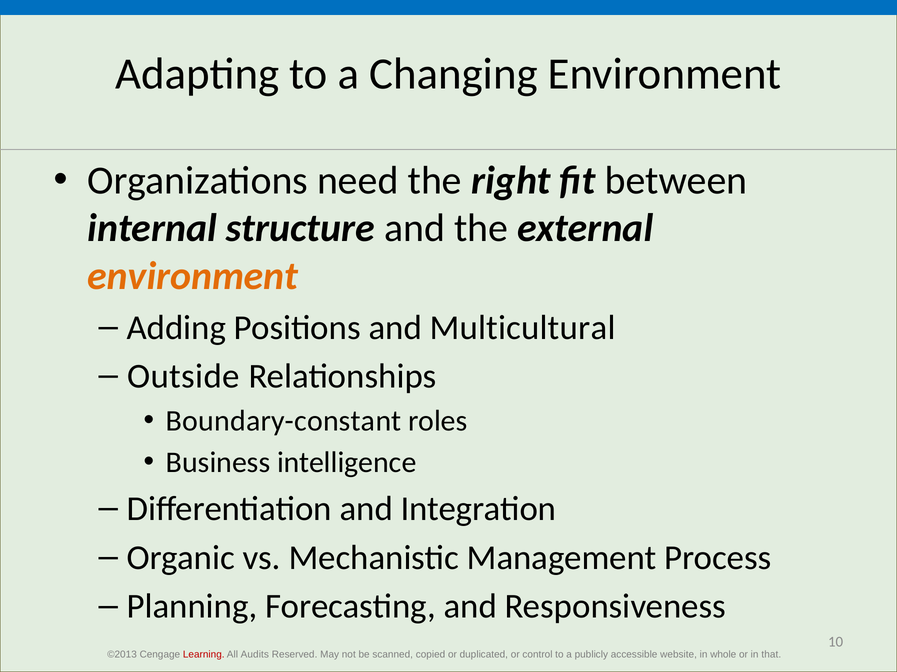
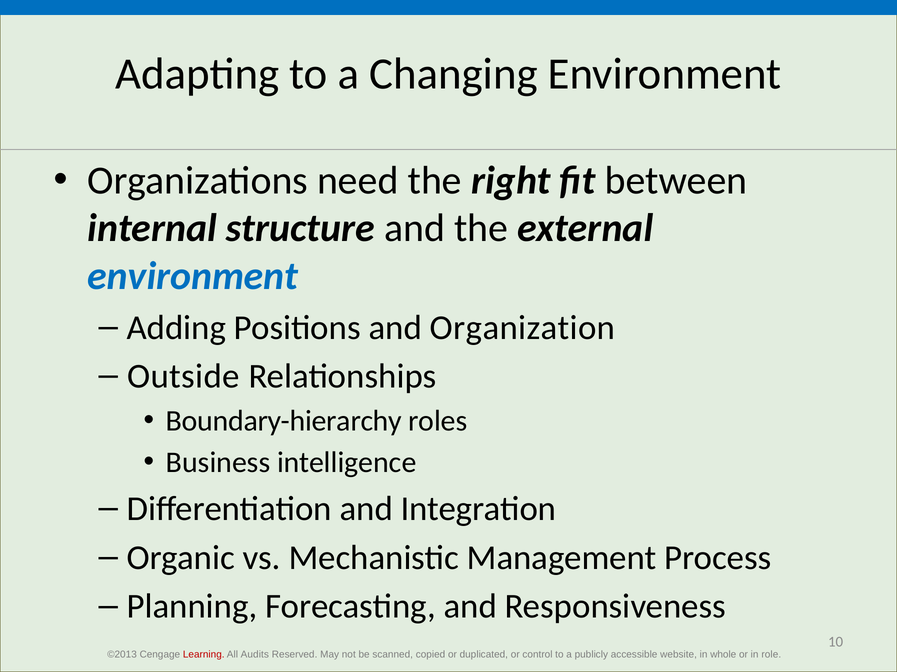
environment at (193, 276) colour: orange -> blue
Multicultural: Multicultural -> Organization
Boundary-constant: Boundary-constant -> Boundary-hierarchy
that: that -> role
